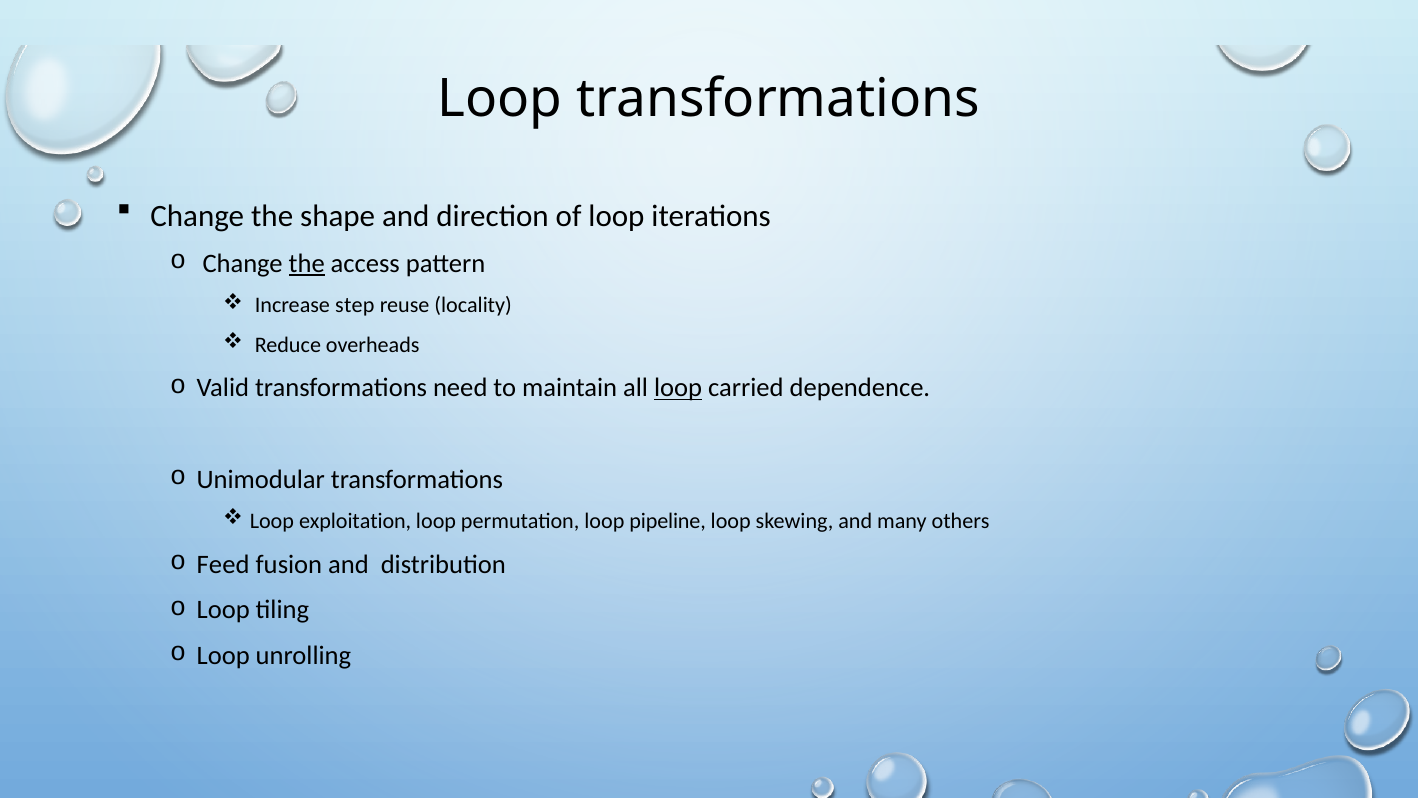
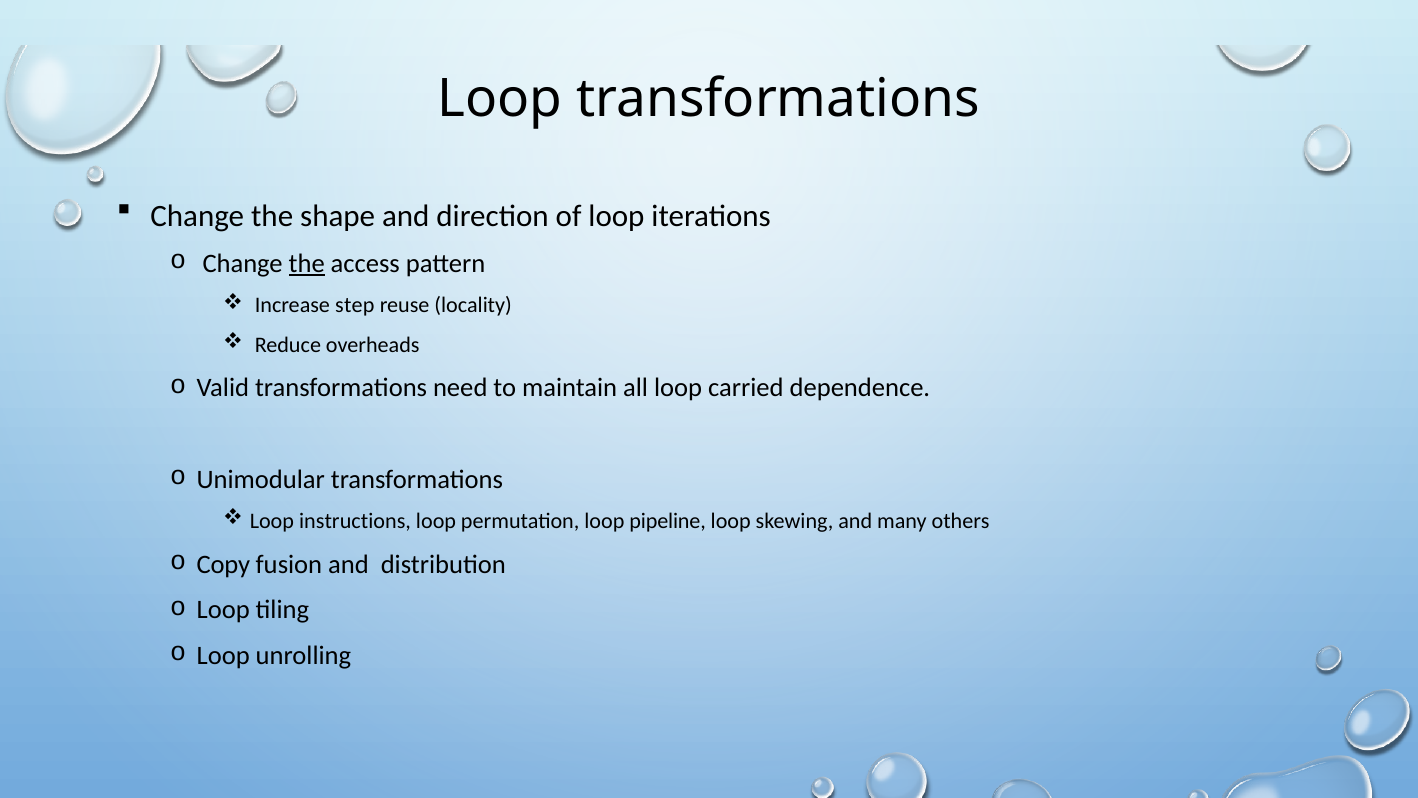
loop at (678, 388) underline: present -> none
exploitation: exploitation -> instructions
Feed: Feed -> Copy
